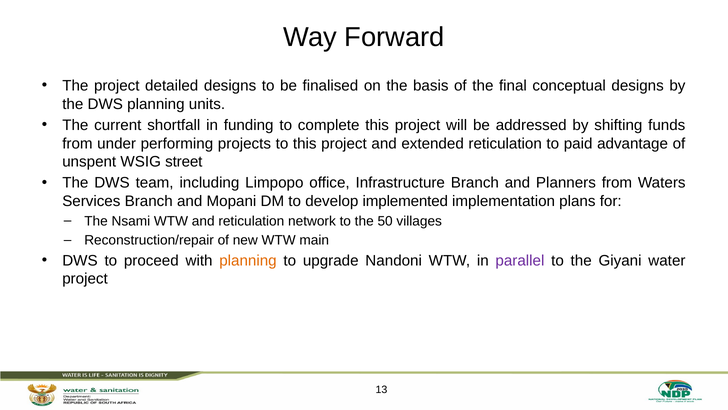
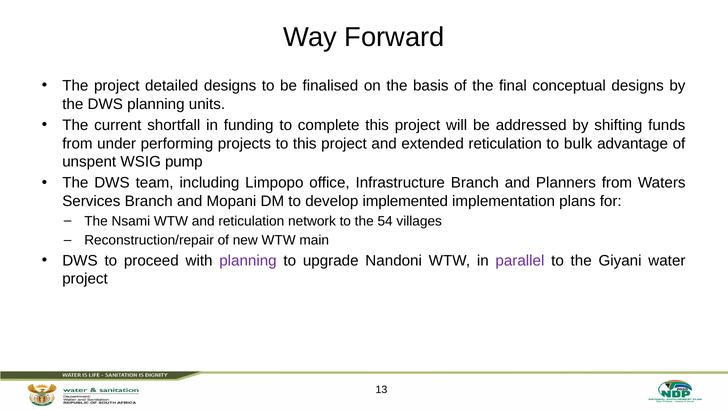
paid: paid -> bulk
street: street -> pump
50: 50 -> 54
planning at (248, 260) colour: orange -> purple
